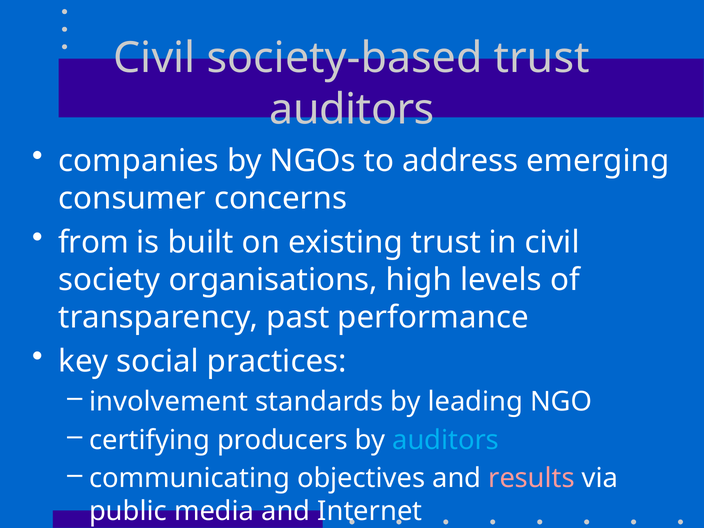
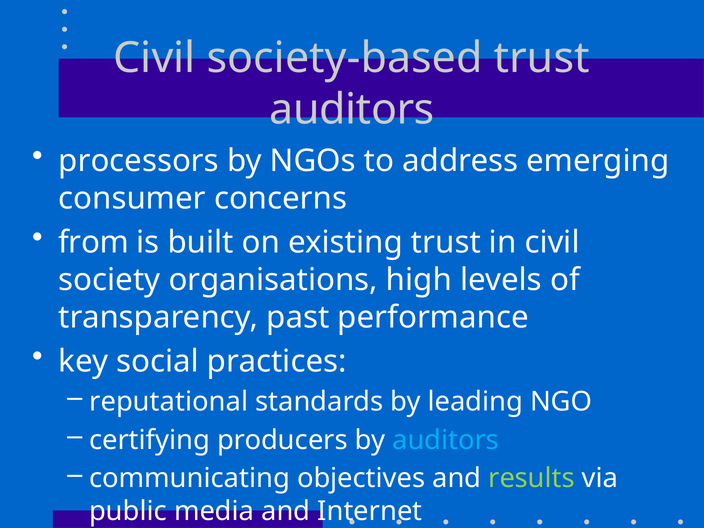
companies: companies -> processors
involvement: involvement -> reputational
results colour: pink -> light green
